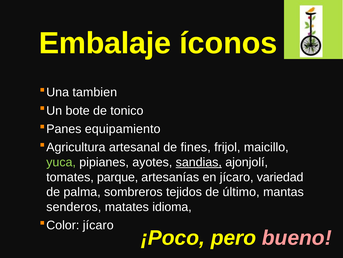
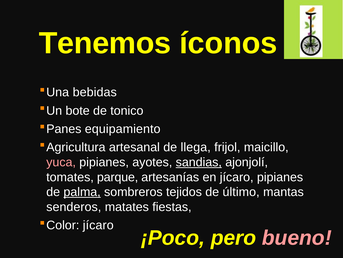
Embalaje: Embalaje -> Tenemos
tambien: tambien -> bebidas
fines: fines -> llega
yuca colour: light green -> pink
jícaro variedad: variedad -> pipianes
palma underline: none -> present
idioma: idioma -> fiestas
